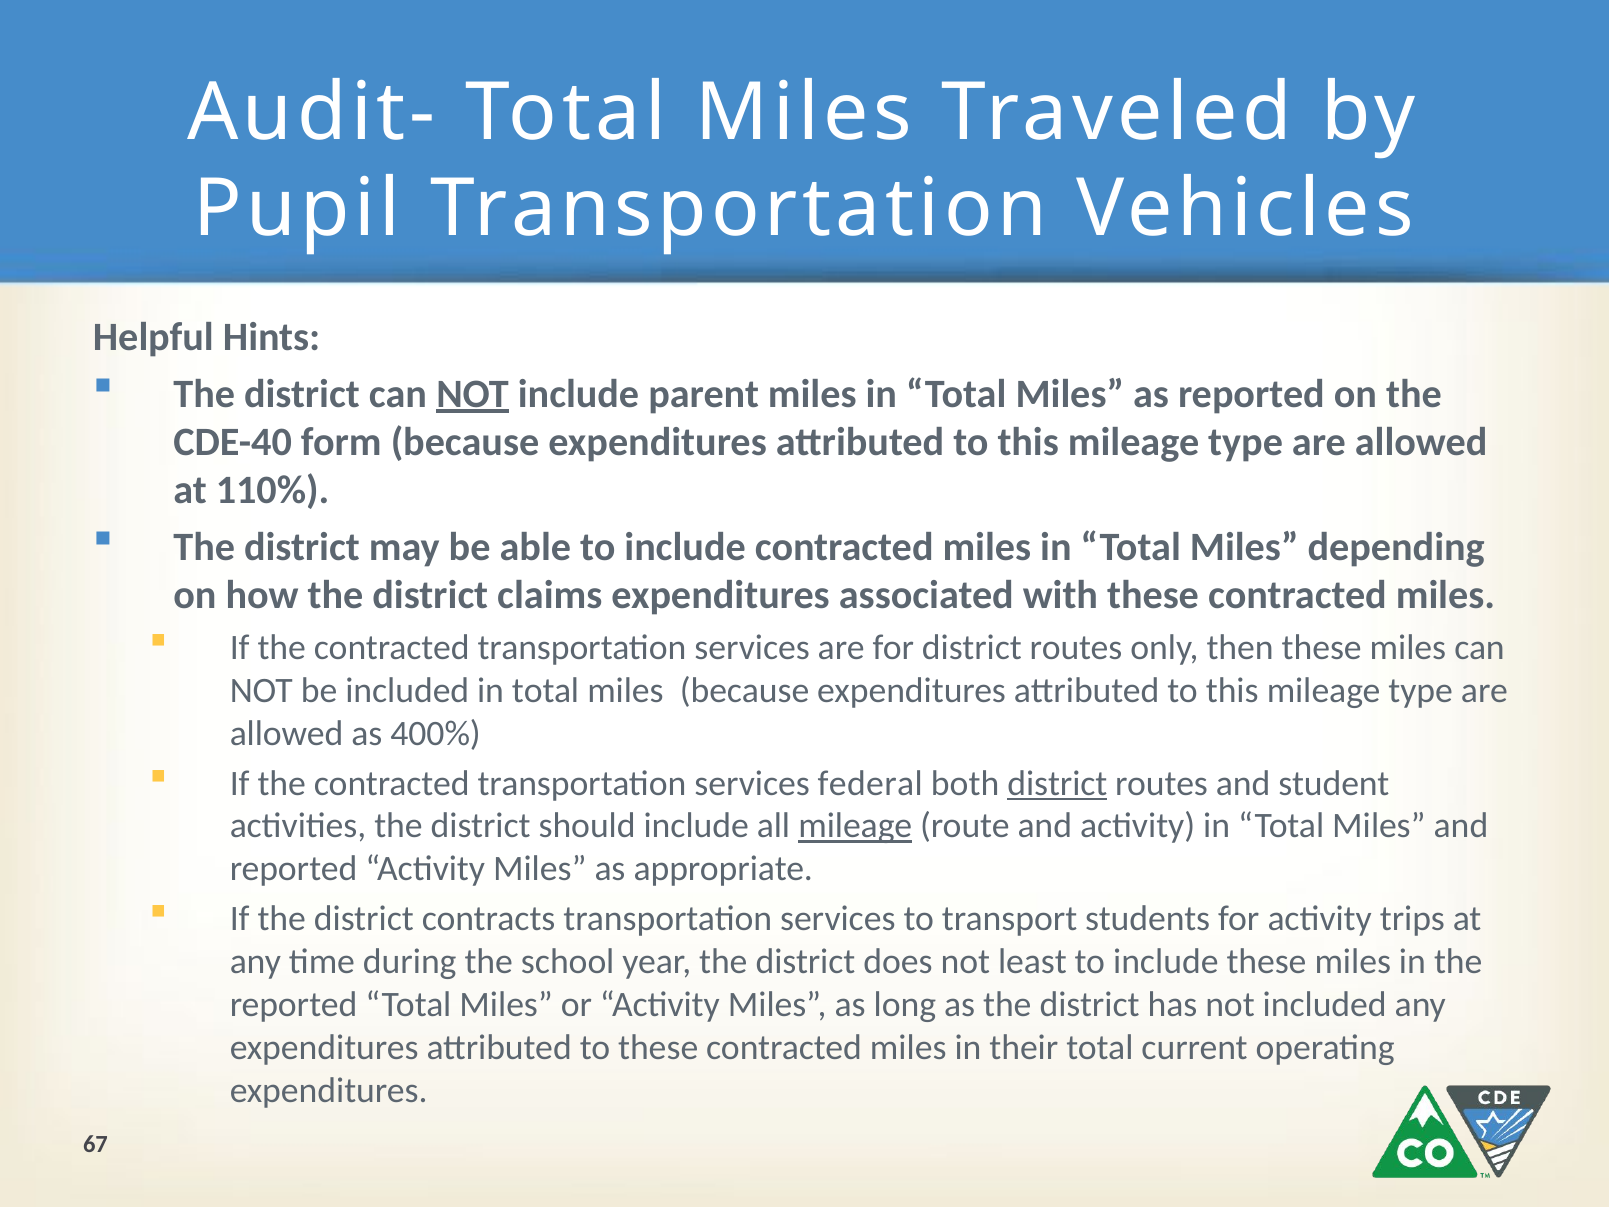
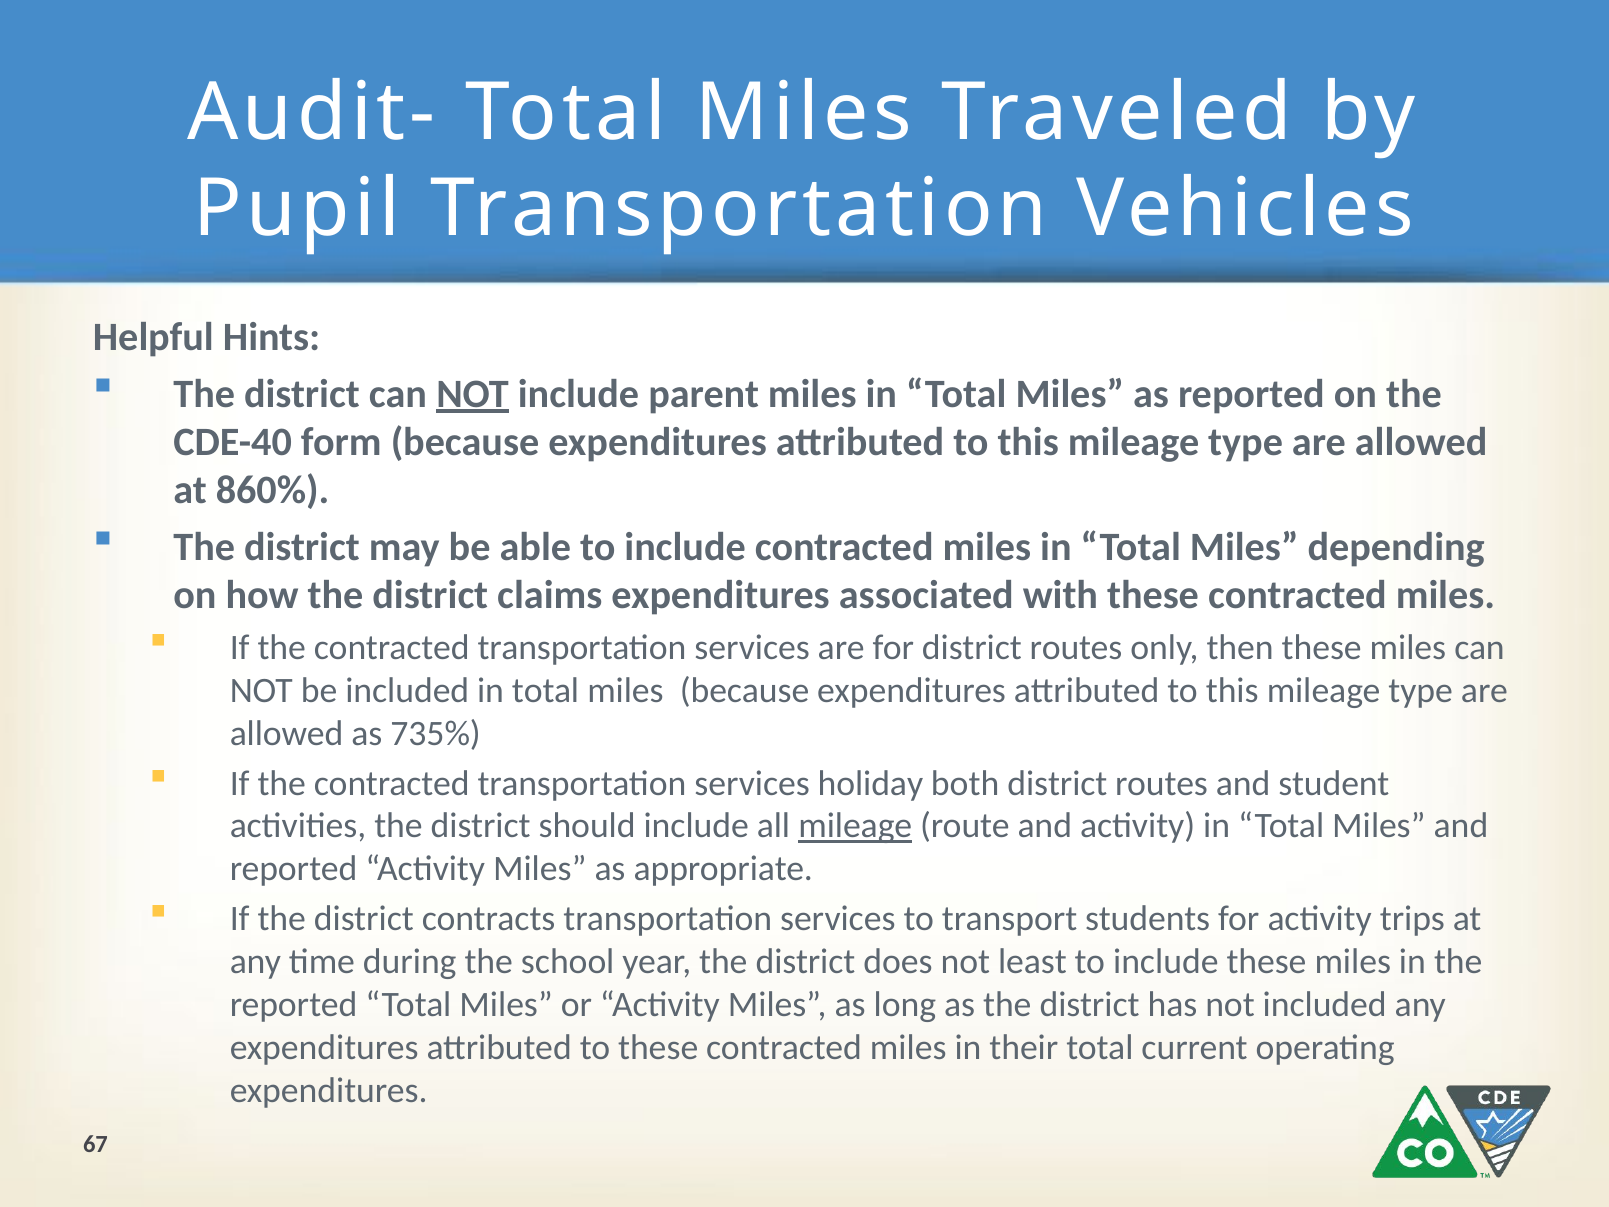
110%: 110% -> 860%
400%: 400% -> 735%
federal: federal -> holiday
district at (1057, 783) underline: present -> none
